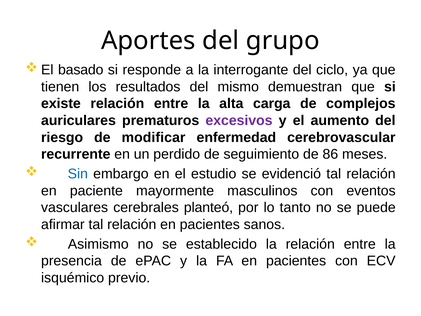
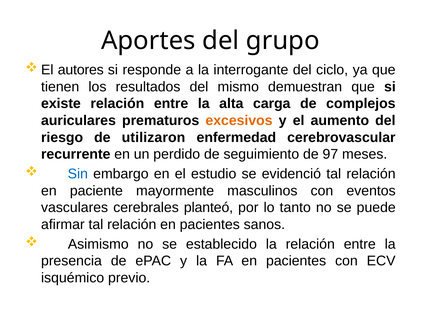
basado: basado -> autores
excesivos colour: purple -> orange
modificar: modificar -> utilizaron
86: 86 -> 97
